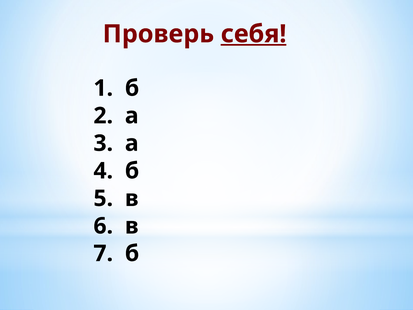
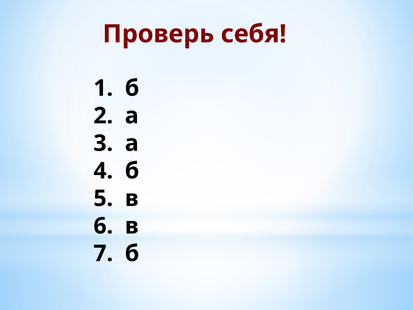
себя underline: present -> none
